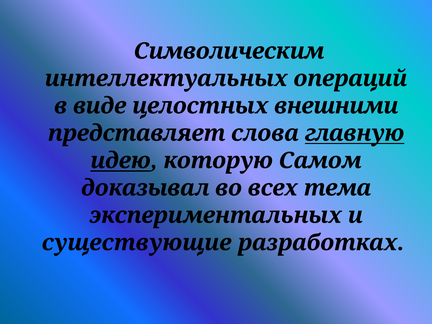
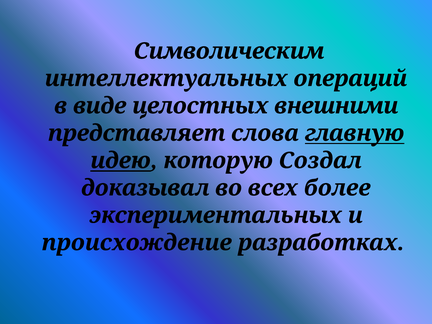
Самом: Самом -> Создал
тема: тема -> более
существующие: существующие -> происхождение
